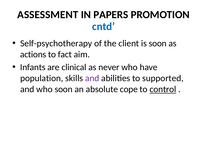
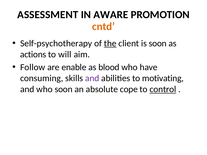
PAPERS: PAPERS -> AWARE
cntd colour: blue -> orange
the underline: none -> present
fact: fact -> will
Infants: Infants -> Follow
clinical: clinical -> enable
never: never -> blood
population: population -> consuming
supported: supported -> motivating
